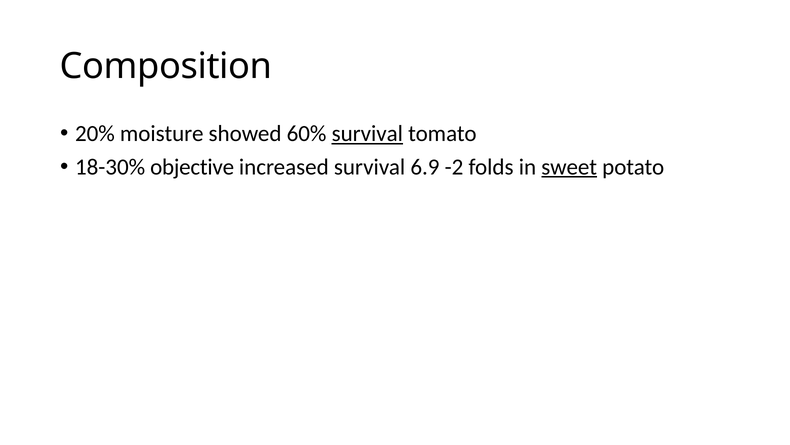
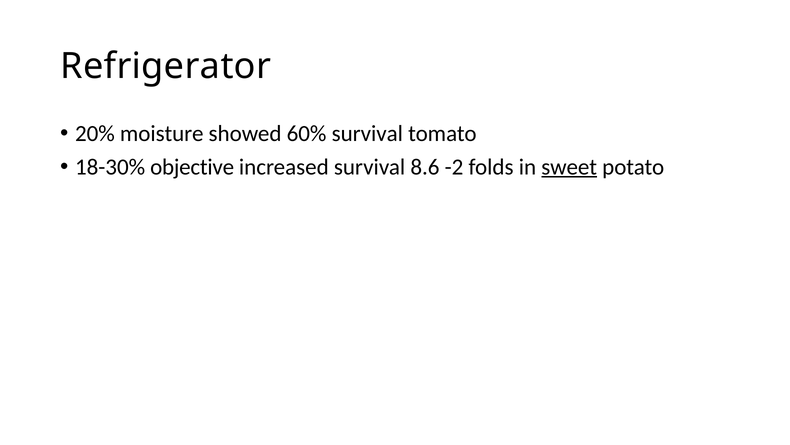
Composition: Composition -> Refrigerator
survival at (367, 134) underline: present -> none
6.9: 6.9 -> 8.6
